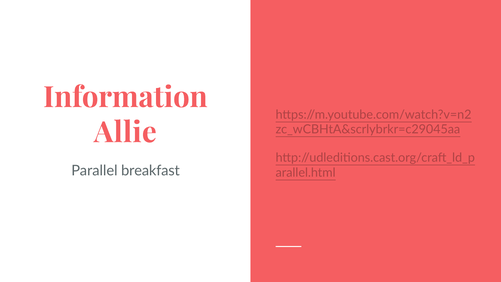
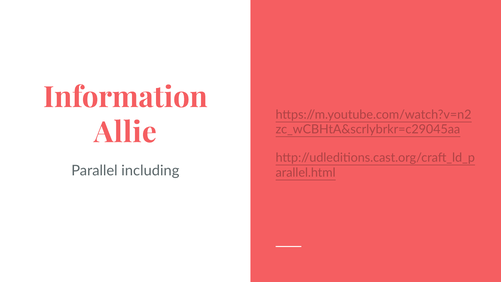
breakfast: breakfast -> including
